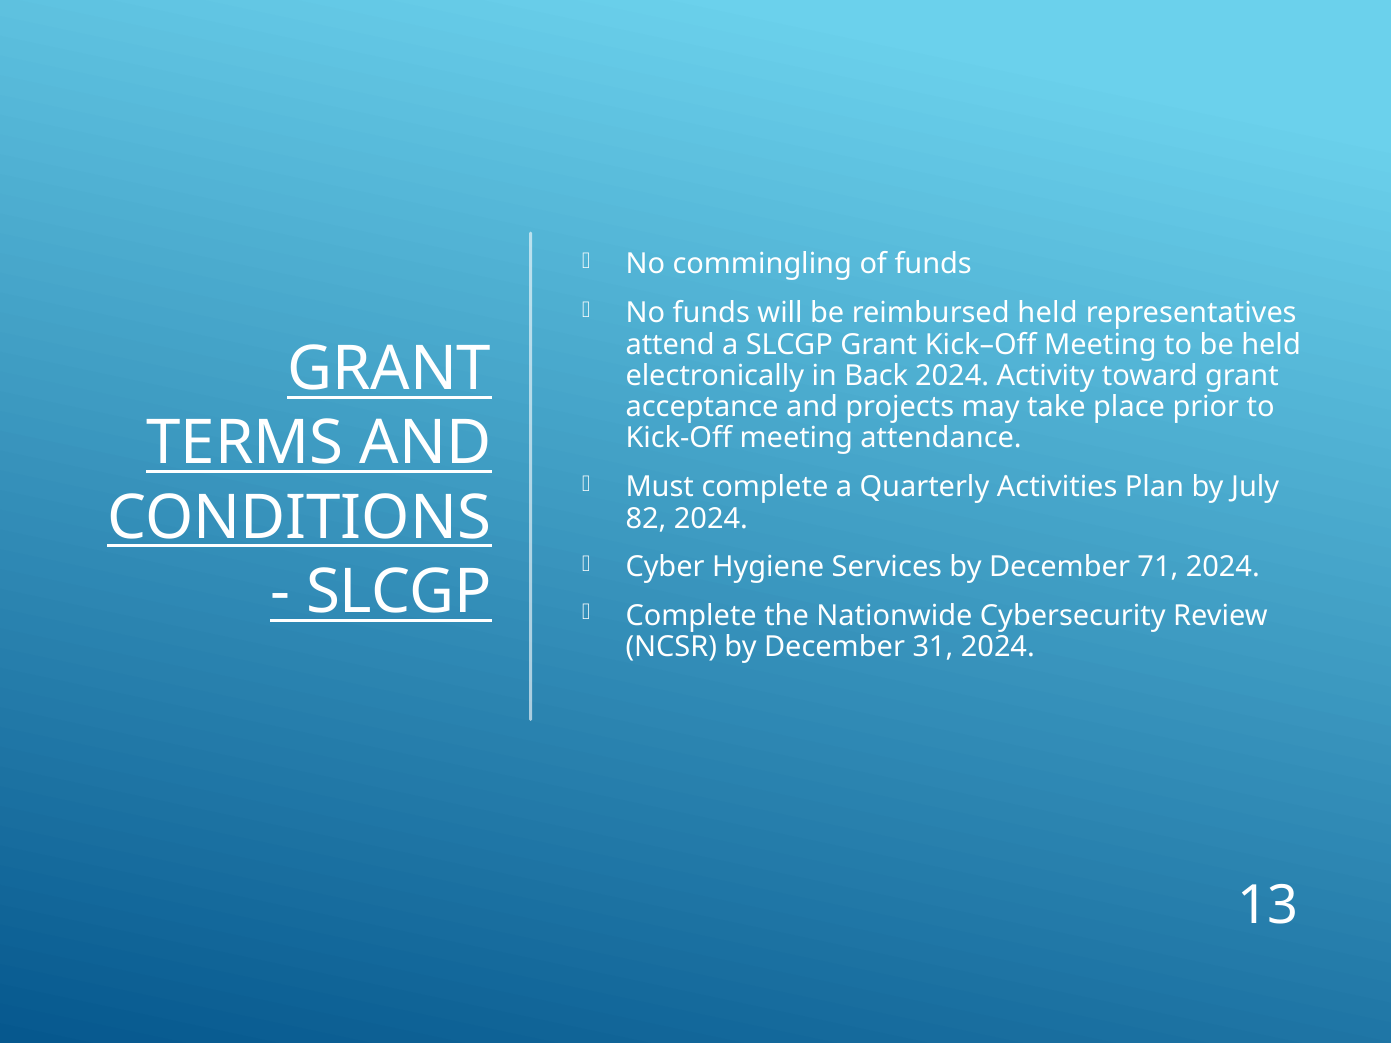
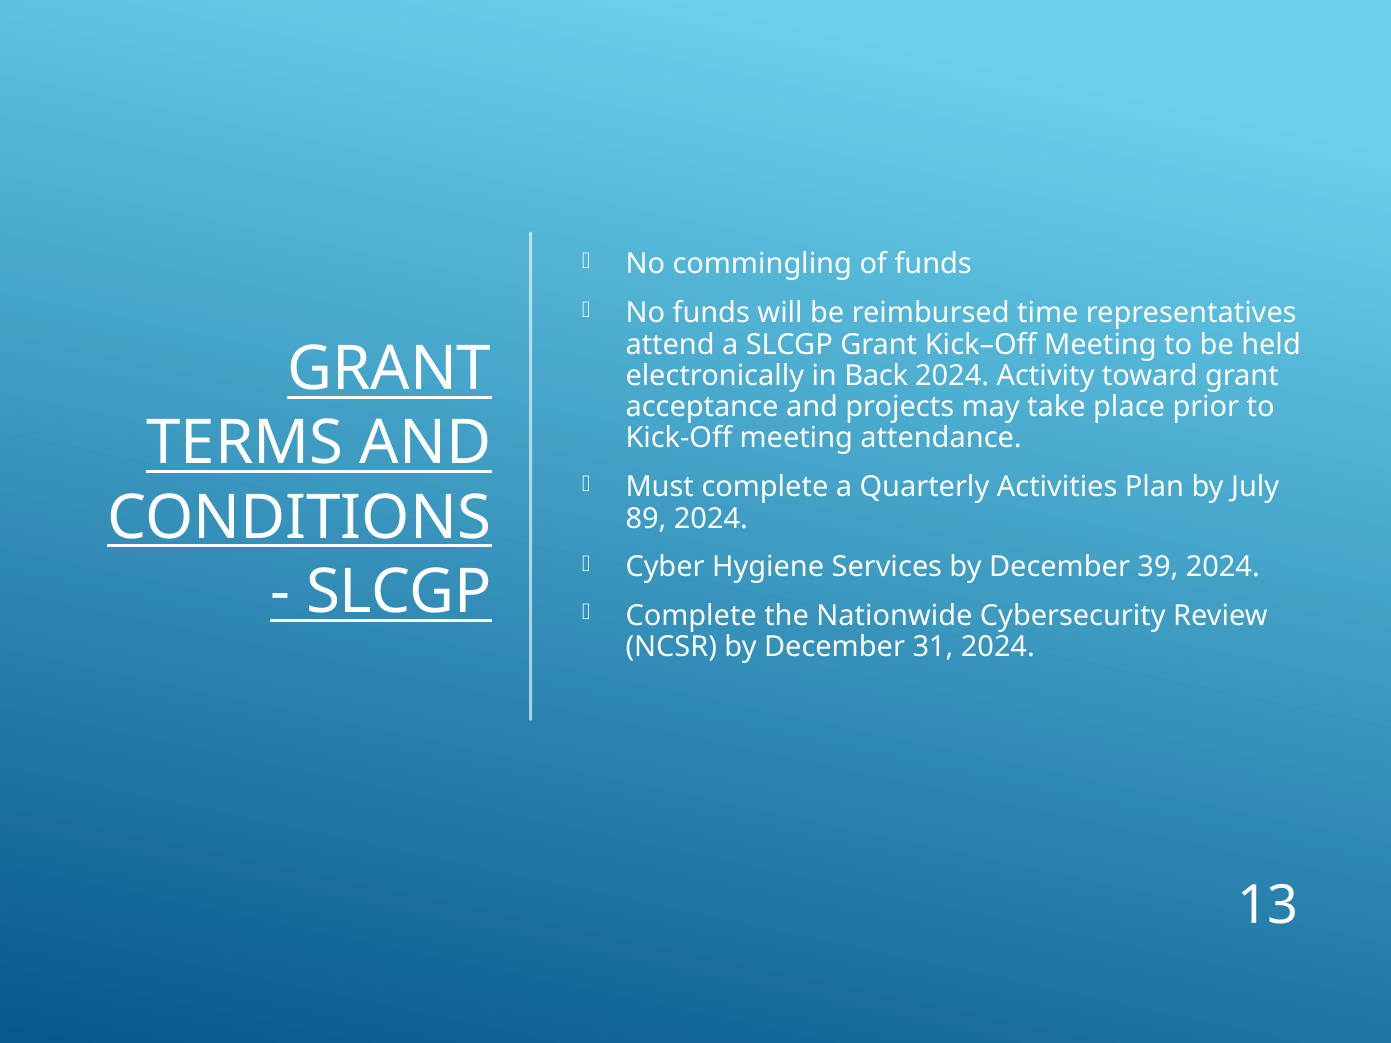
reimbursed held: held -> time
82: 82 -> 89
71: 71 -> 39
